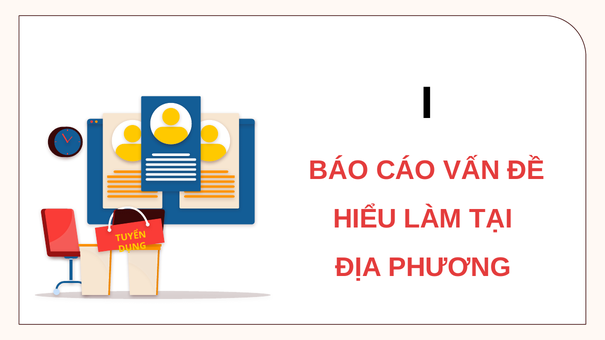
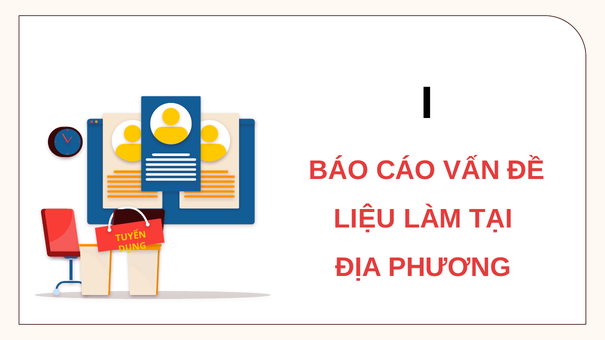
HIỂU: HIỂU -> LIỆU
